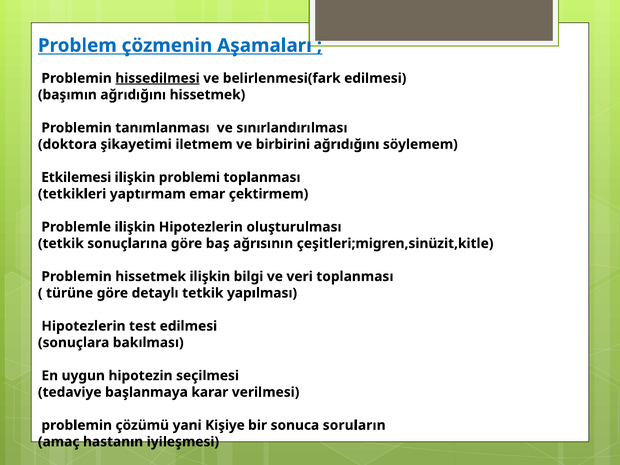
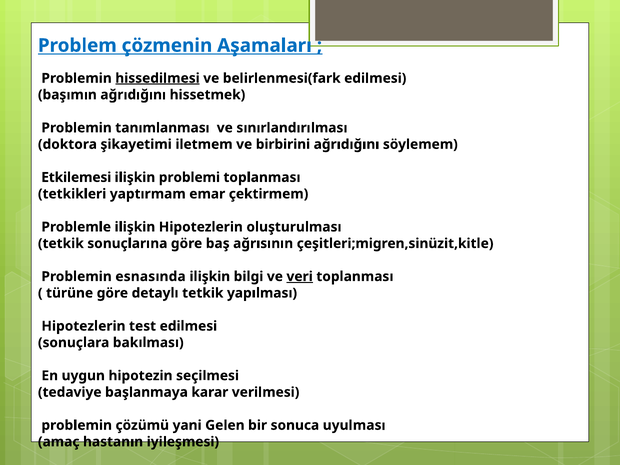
Problemin hissetmek: hissetmek -> esnasında
veri underline: none -> present
Kişiye: Kişiye -> Gelen
soruların: soruların -> uyulması
